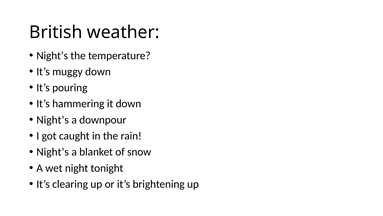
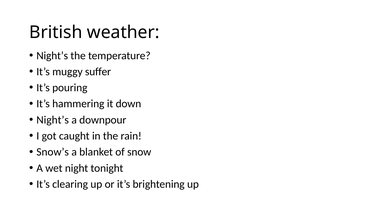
muggy down: down -> suffer
Night’s at (53, 152): Night’s -> Snow’s
